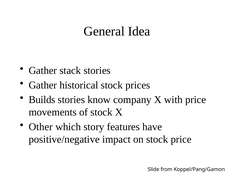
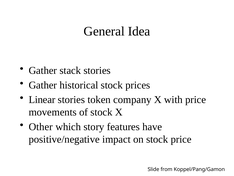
Builds: Builds -> Linear
know: know -> token
